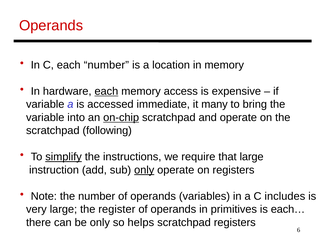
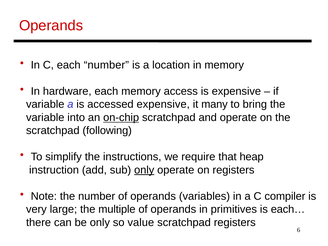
each at (106, 91) underline: present -> none
accessed immediate: immediate -> expensive
simplify underline: present -> none
that large: large -> heap
includes: includes -> compiler
register: register -> multiple
helps: helps -> value
